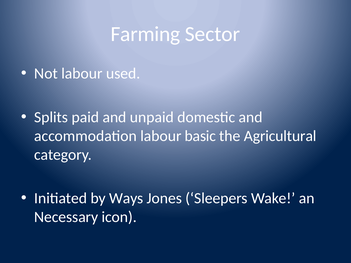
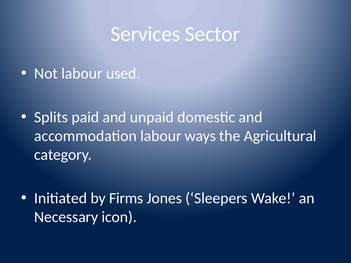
Farming: Farming -> Services
basic: basic -> ways
Ways: Ways -> Firms
